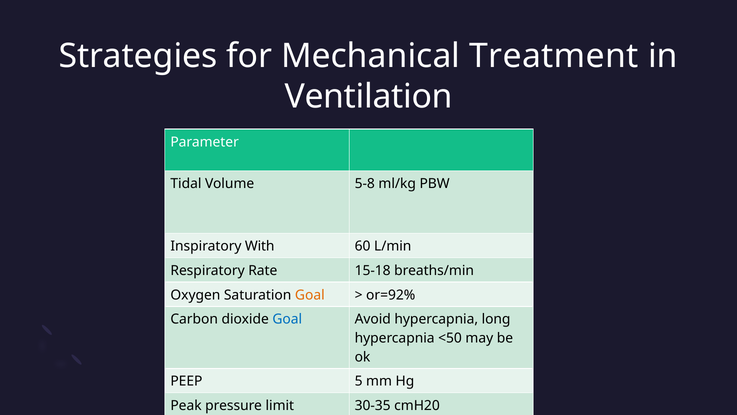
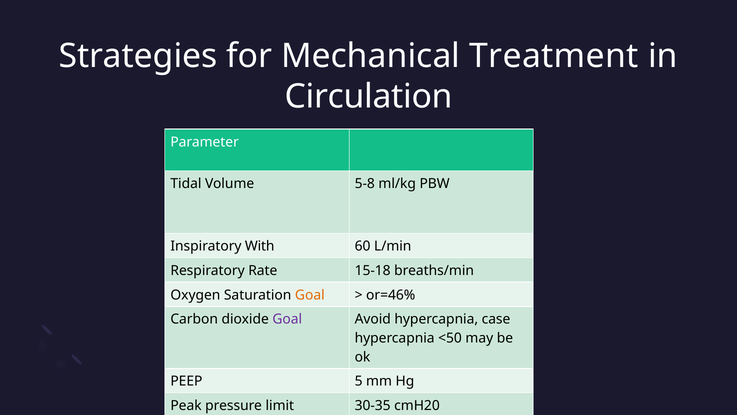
Ventilation: Ventilation -> Circulation
or=92%: or=92% -> or=46%
Goal at (287, 319) colour: blue -> purple
long: long -> case
